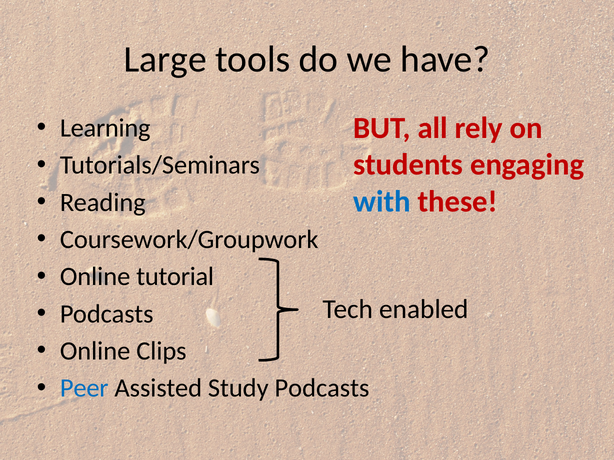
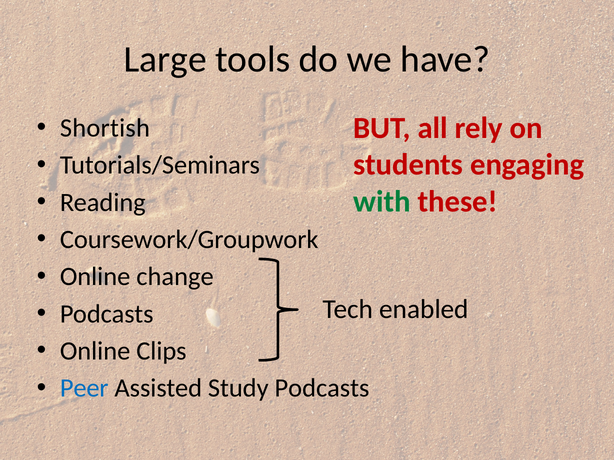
Learning: Learning -> Shortish
with colour: blue -> green
tutorial: tutorial -> change
